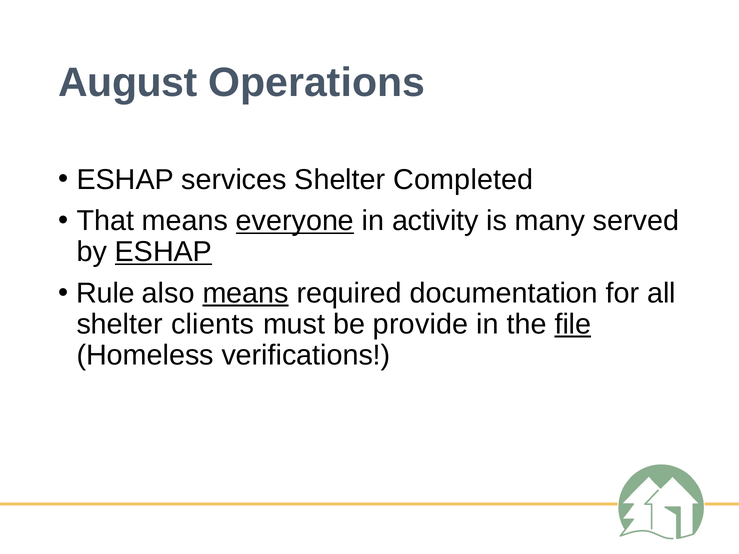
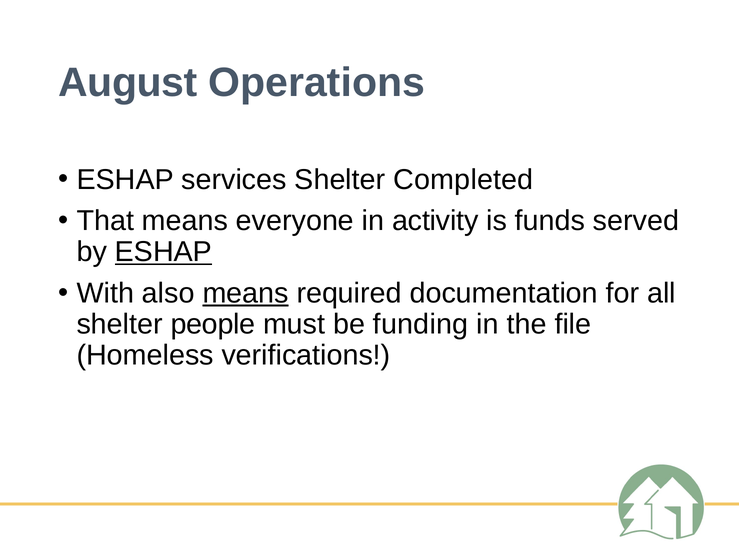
everyone underline: present -> none
many: many -> funds
Rule: Rule -> With
clients: clients -> people
provide: provide -> funding
file underline: present -> none
